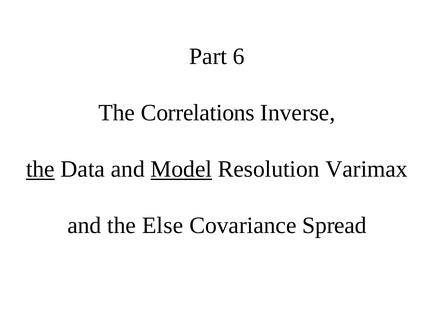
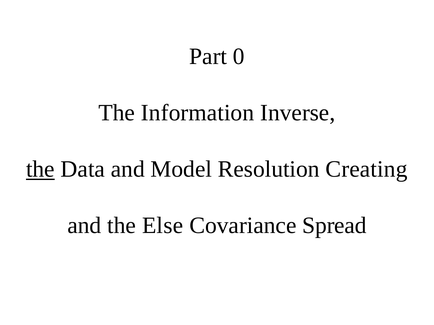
6: 6 -> 0
Correlations: Correlations -> Information
Model underline: present -> none
Varimax: Varimax -> Creating
